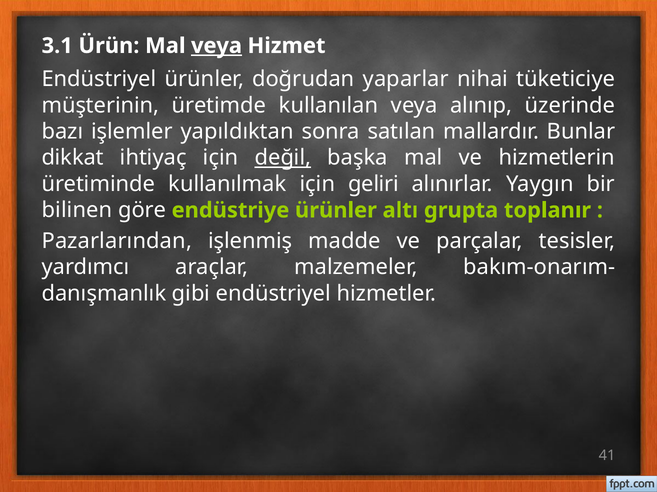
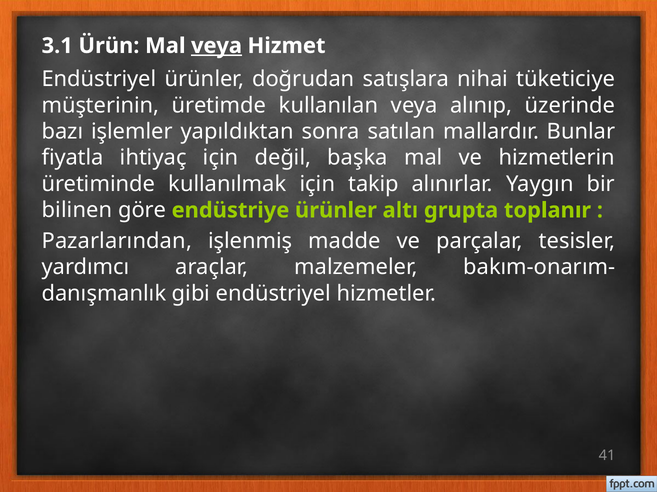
yaparlar: yaparlar -> satışlara
dikkat: dikkat -> fiyatla
değil underline: present -> none
geliri: geliri -> takip
